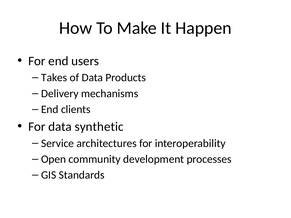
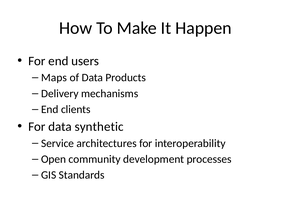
Takes: Takes -> Maps
